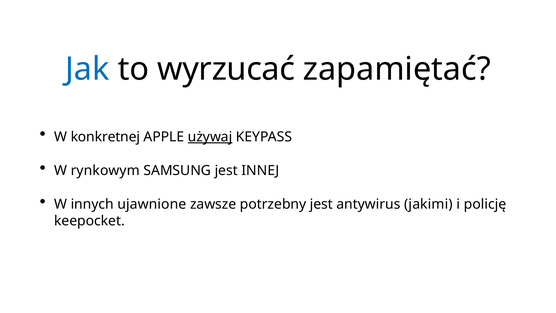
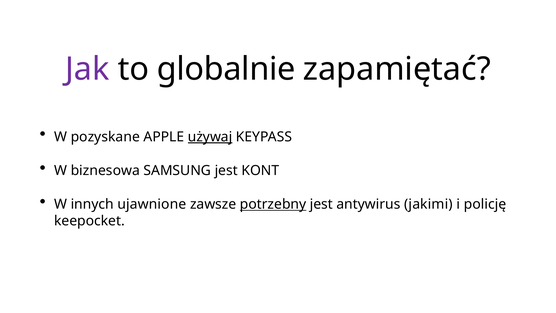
Jak colour: blue -> purple
wyrzucać: wyrzucać -> globalnie
konkretnej: konkretnej -> pozyskane
rynkowym: rynkowym -> biznesowa
INNEJ: INNEJ -> KONT
potrzebny underline: none -> present
